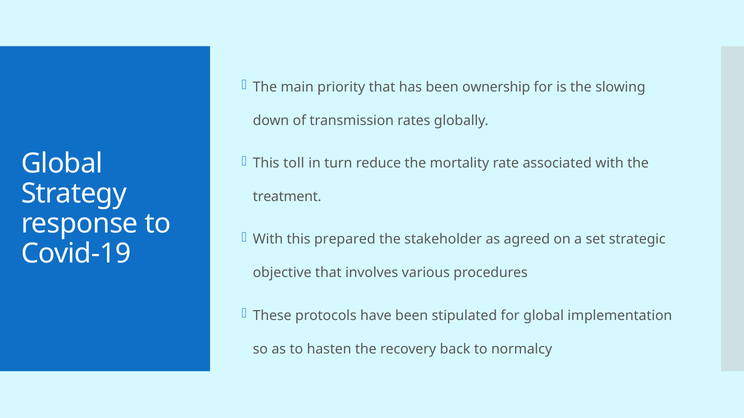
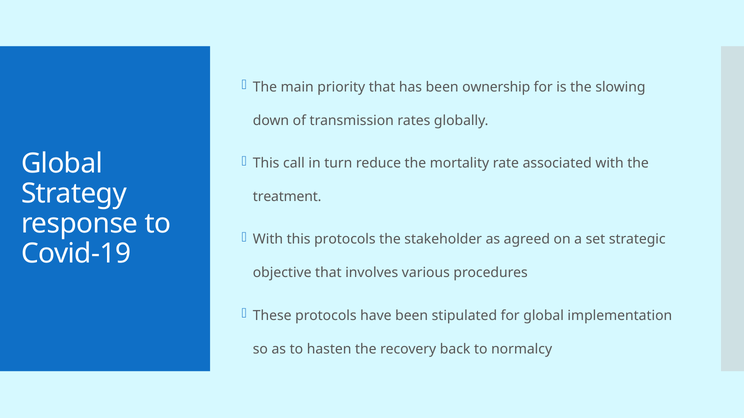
toll: toll -> call
this prepared: prepared -> protocols
